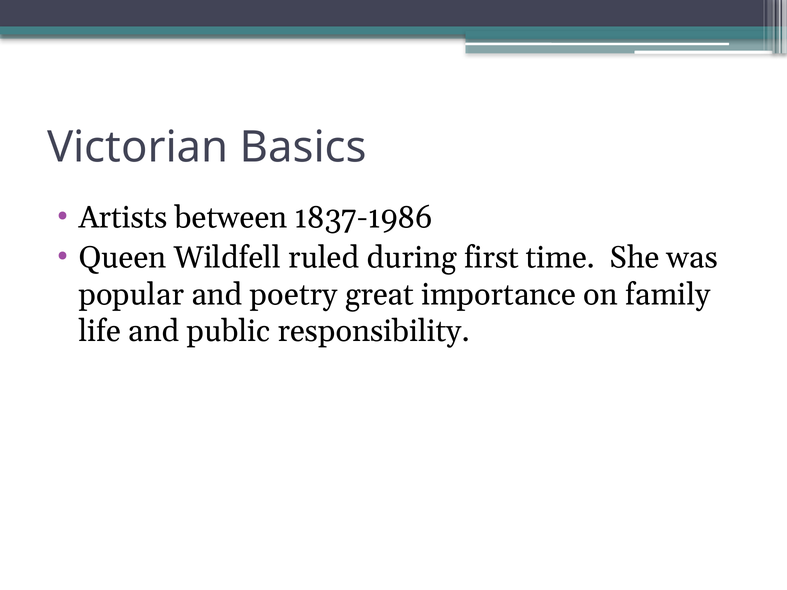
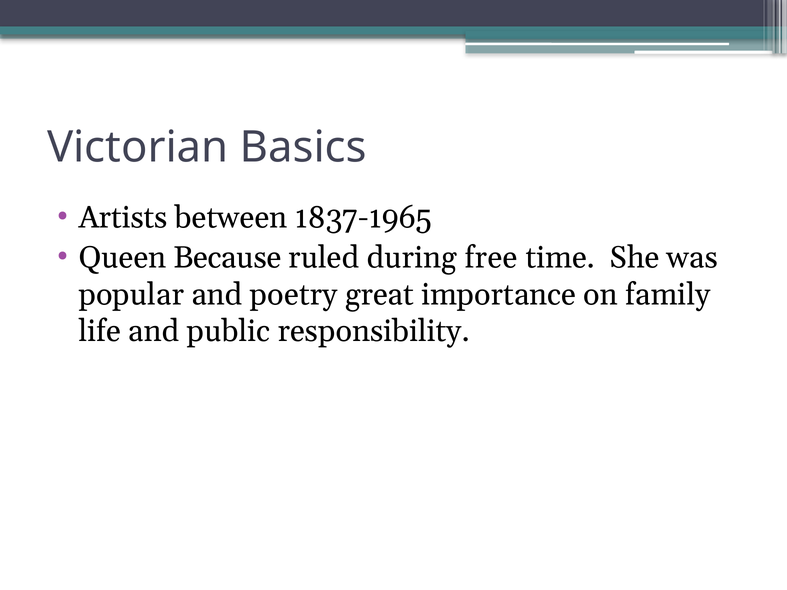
1837-1986: 1837-1986 -> 1837-1965
Wildfell: Wildfell -> Because
first: first -> free
